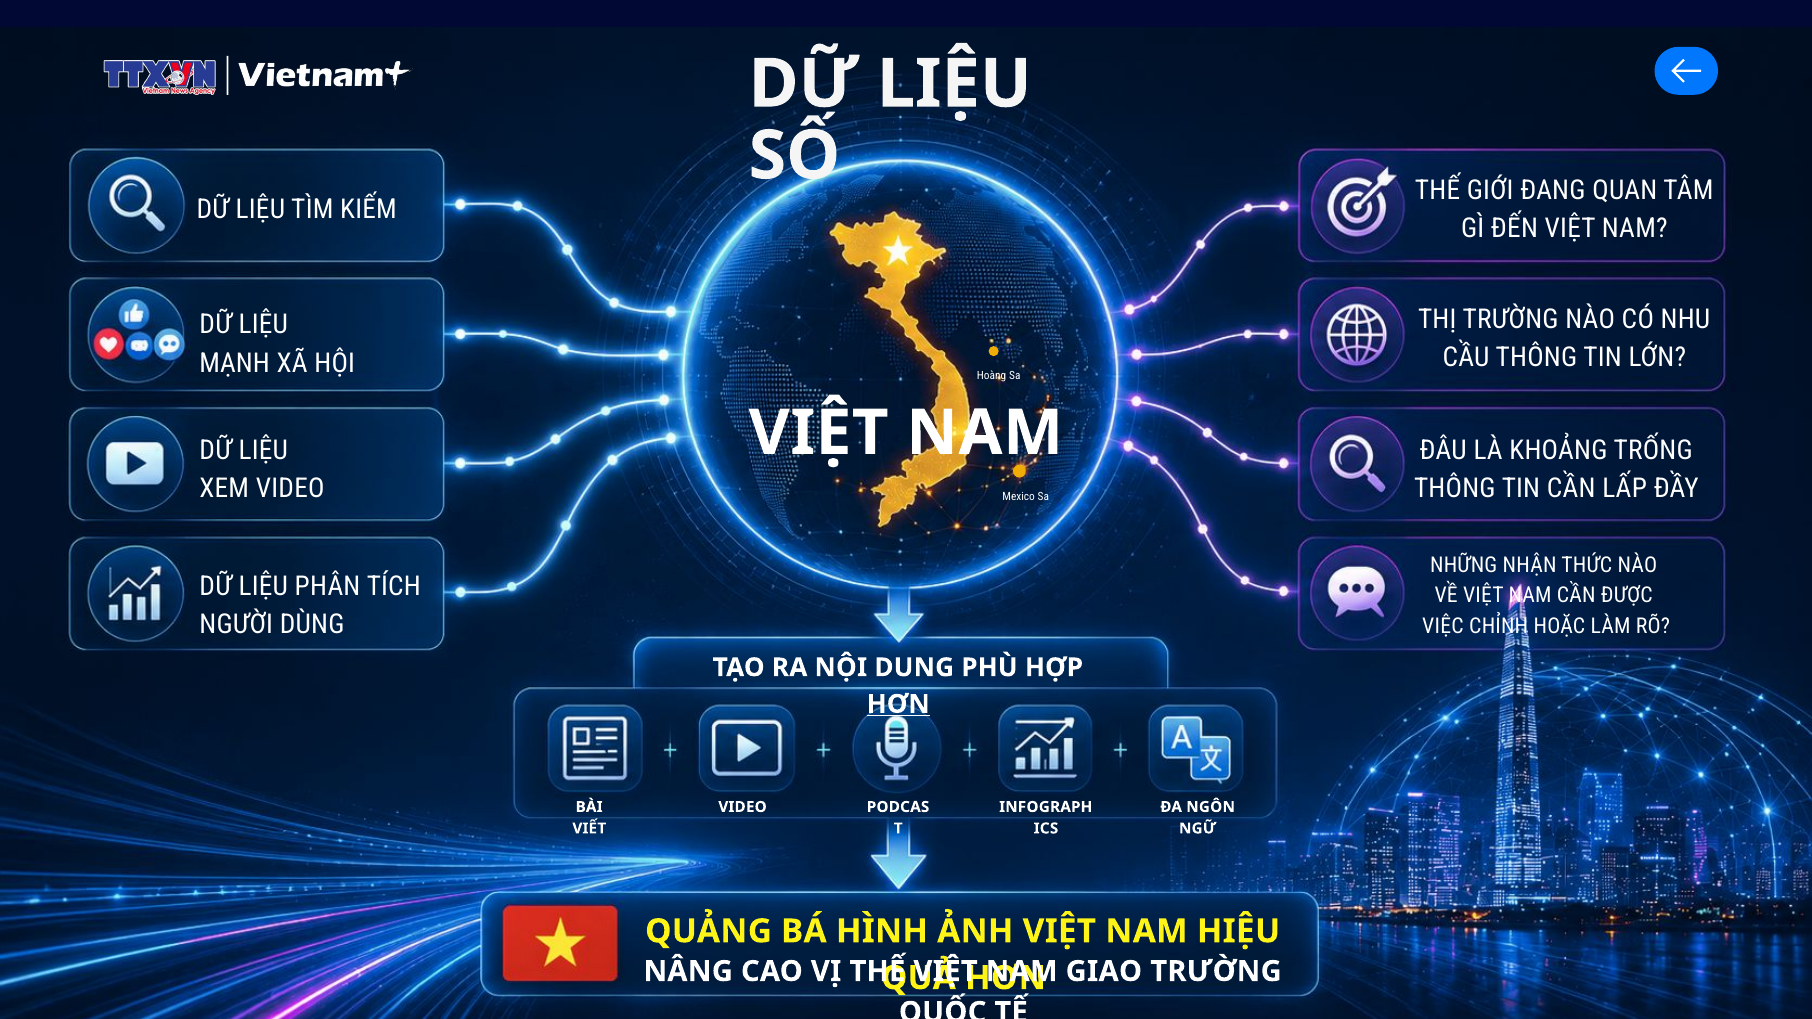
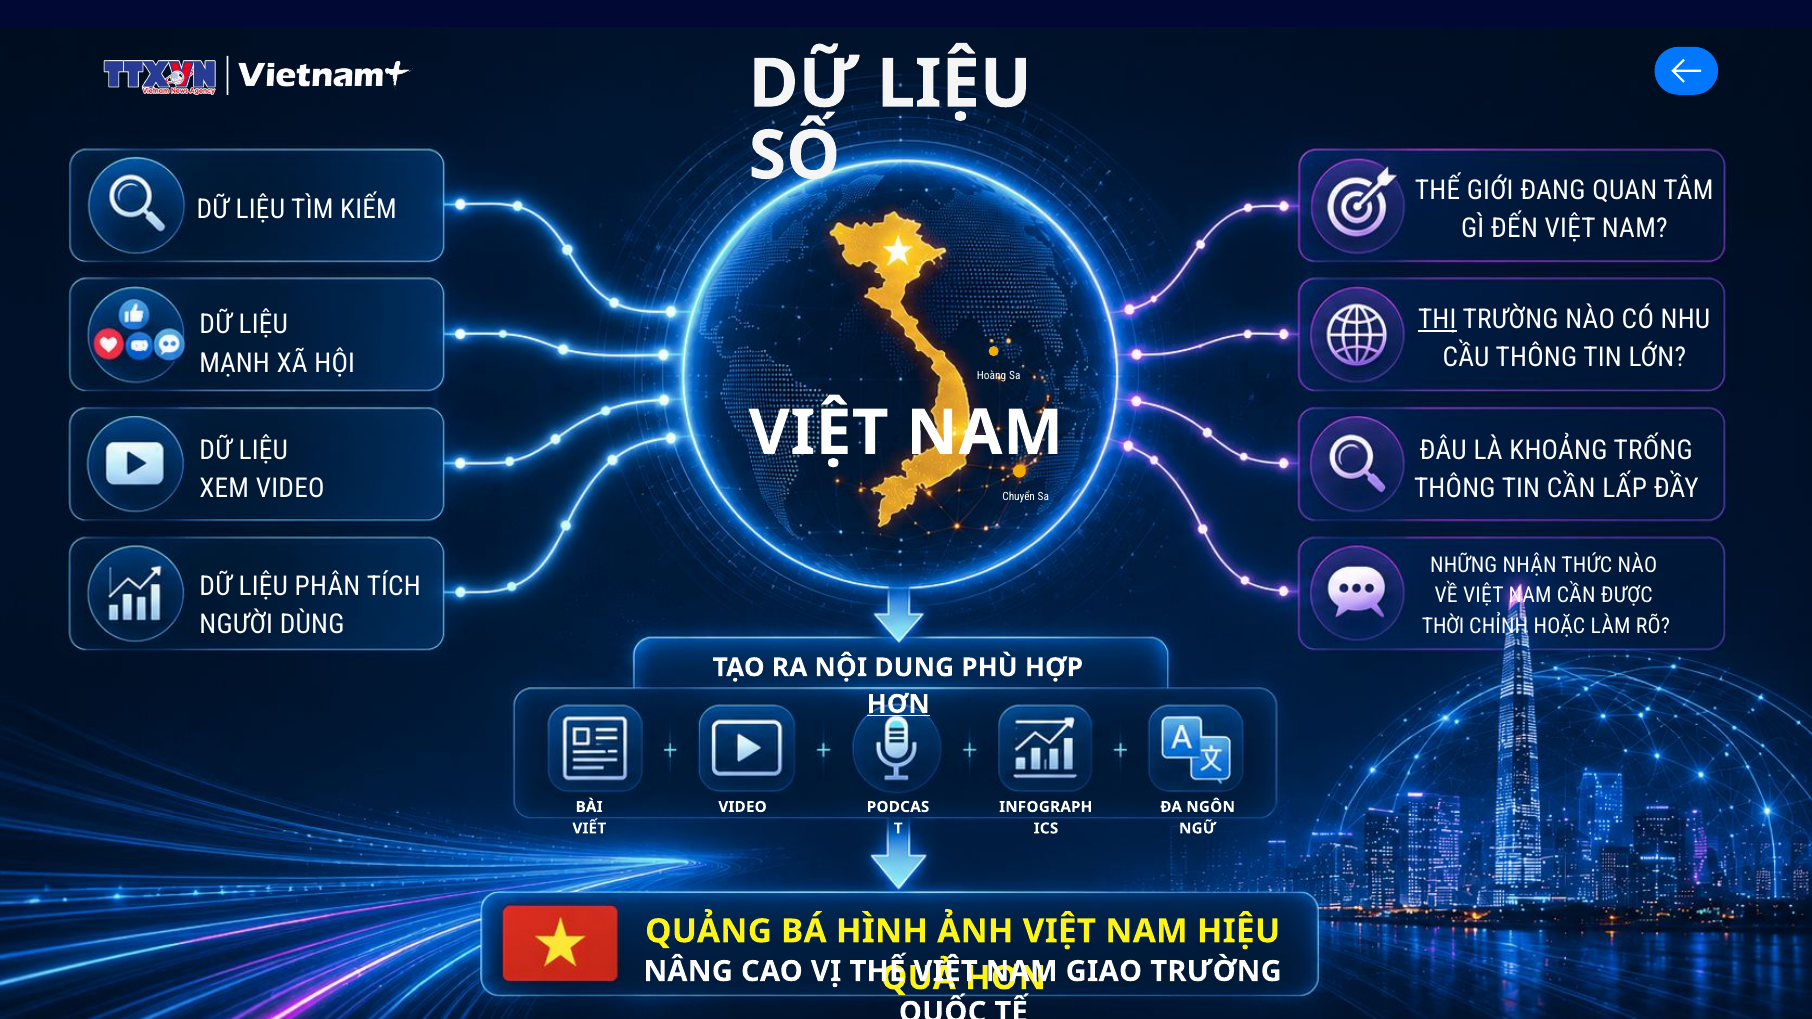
THỊ underline: none -> present
Mexico: Mexico -> Chuyển
VIỆC: VIỆC -> THỜI
